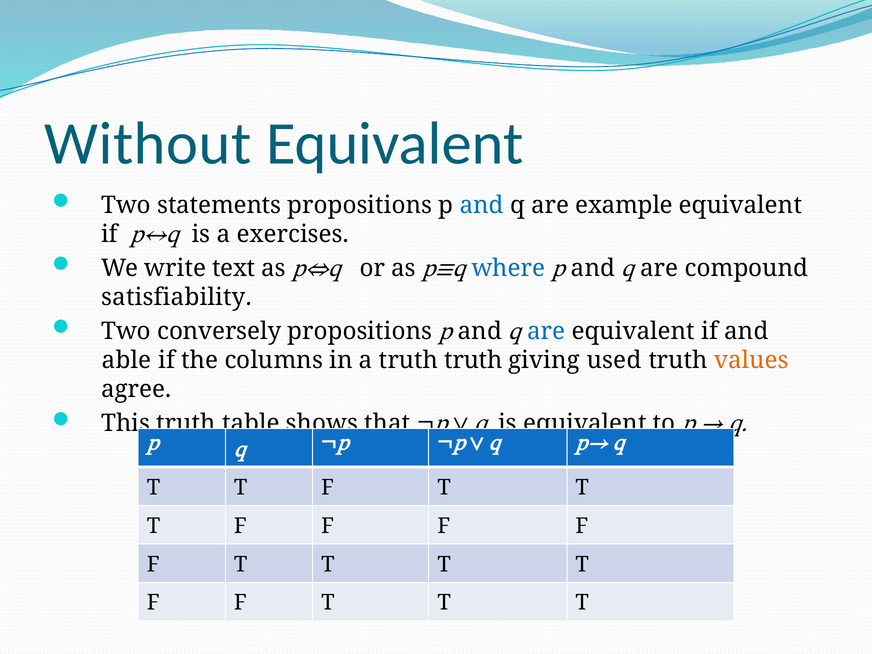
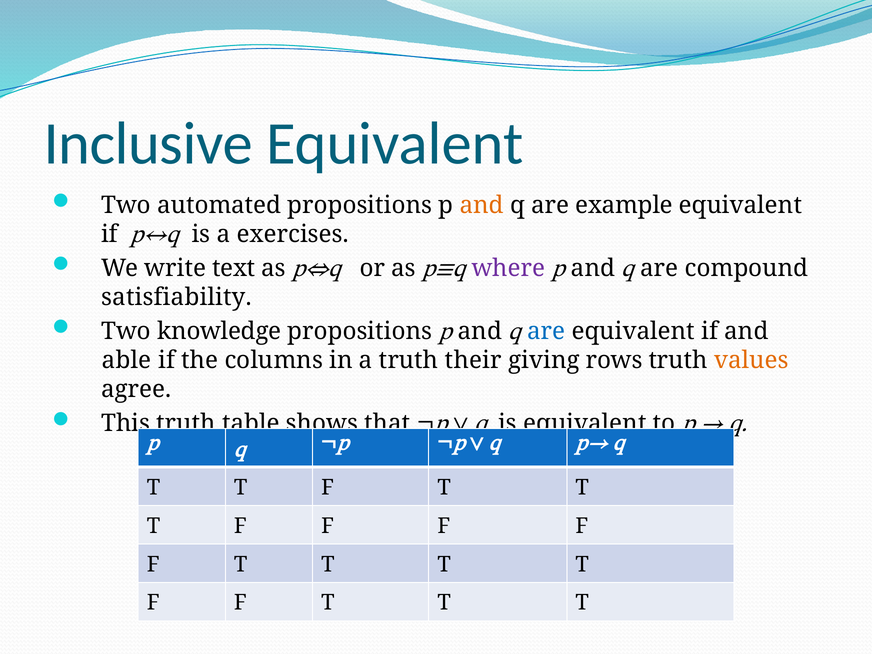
Without: Without -> Inclusive
statements: statements -> automated
and at (482, 205) colour: blue -> orange
where colour: blue -> purple
conversely: conversely -> knowledge
truth at (474, 360): truth -> their
used: used -> rows
